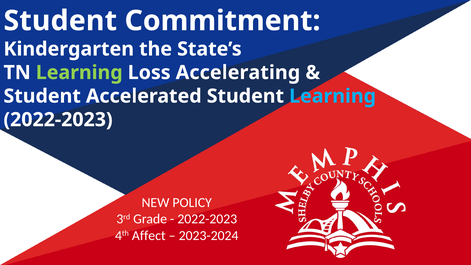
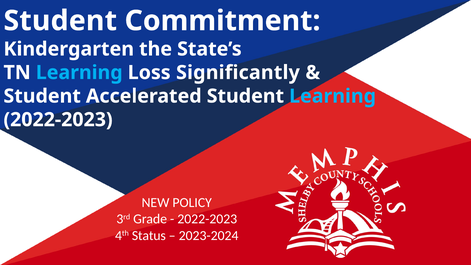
Learning at (79, 73) colour: light green -> light blue
Accelerating: Accelerating -> Significantly
Affect: Affect -> Status
